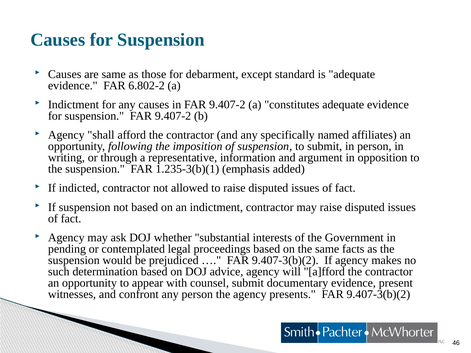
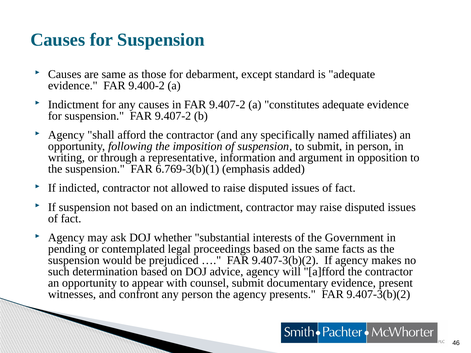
6.802-2: 6.802-2 -> 9.400-2
1.235-3(b)(1: 1.235-3(b)(1 -> 6.769-3(b)(1
